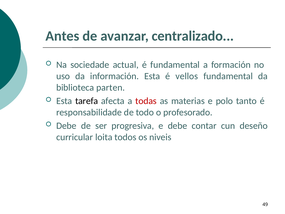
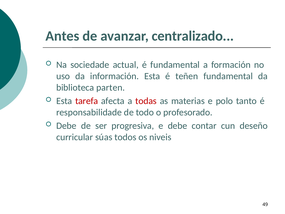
vellos: vellos -> teñen
tarefa colour: black -> red
loita: loita -> súas
